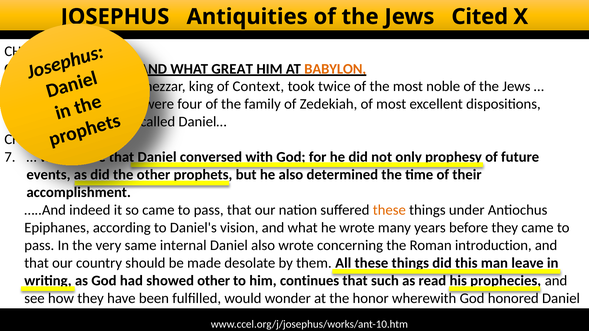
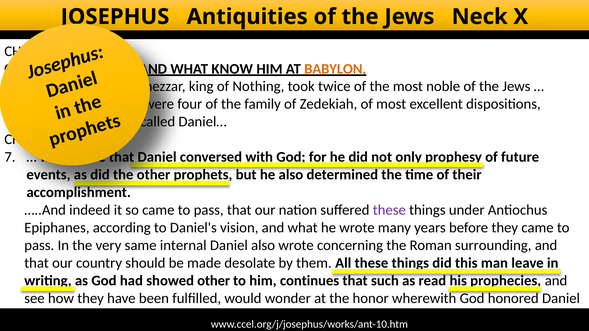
Cited: Cited -> Neck
GREAT: GREAT -> KNOW
Context: Context -> Nothing
these at (389, 210) colour: orange -> purple
introduction: introduction -> surrounding
